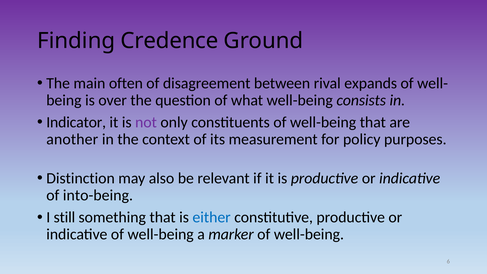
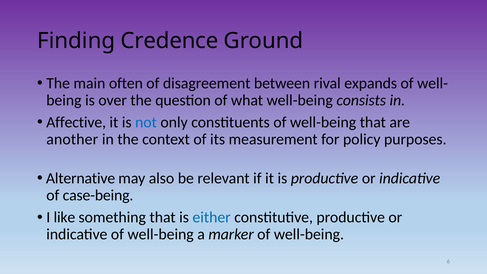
Indicator: Indicator -> Affective
not colour: purple -> blue
Distinction: Distinction -> Alternative
into-being: into-being -> case-being
still: still -> like
